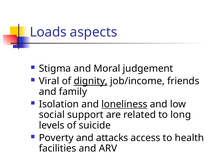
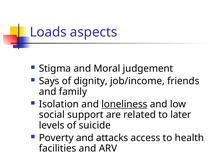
Viral: Viral -> Says
dignity underline: present -> none
long: long -> later
